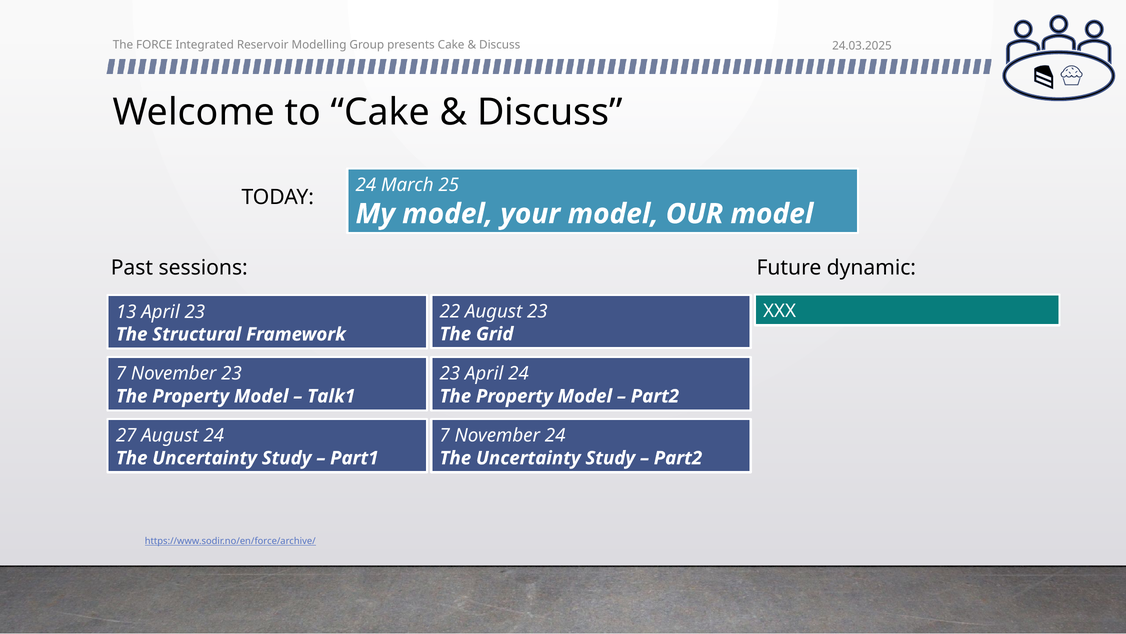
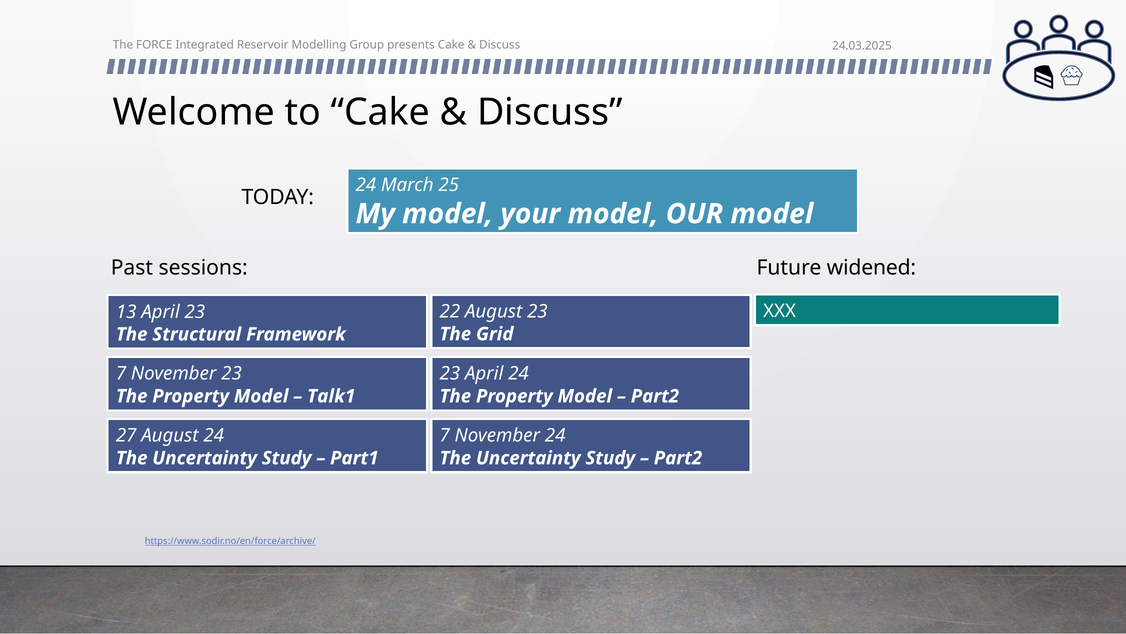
dynamic: dynamic -> widened
